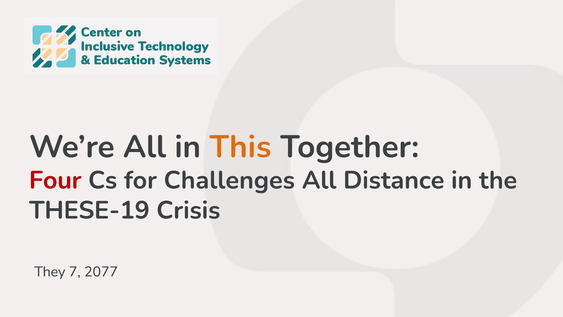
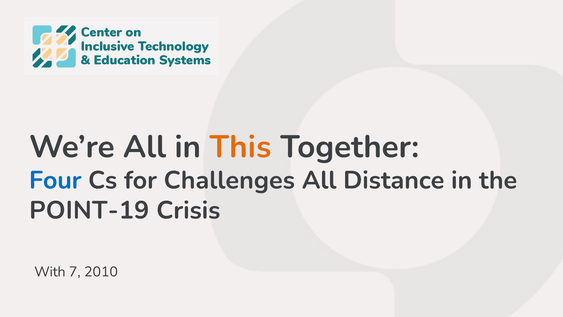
Four colour: red -> blue
THESE-19: THESE-19 -> POINT-19
They: They -> With
2077: 2077 -> 2010
